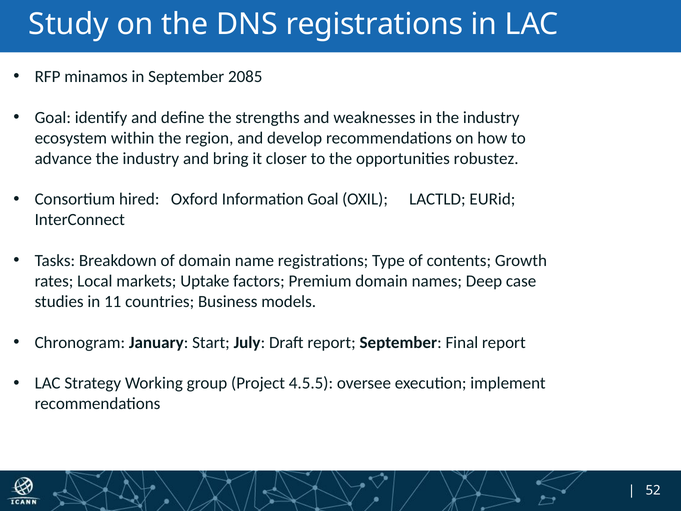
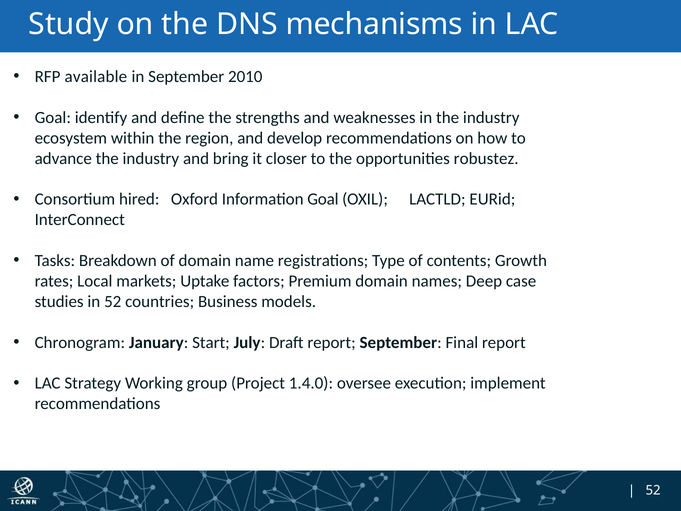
DNS registrations: registrations -> mechanisms
minamos: minamos -> available
2085: 2085 -> 2010
in 11: 11 -> 52
4.5.5: 4.5.5 -> 1.4.0
